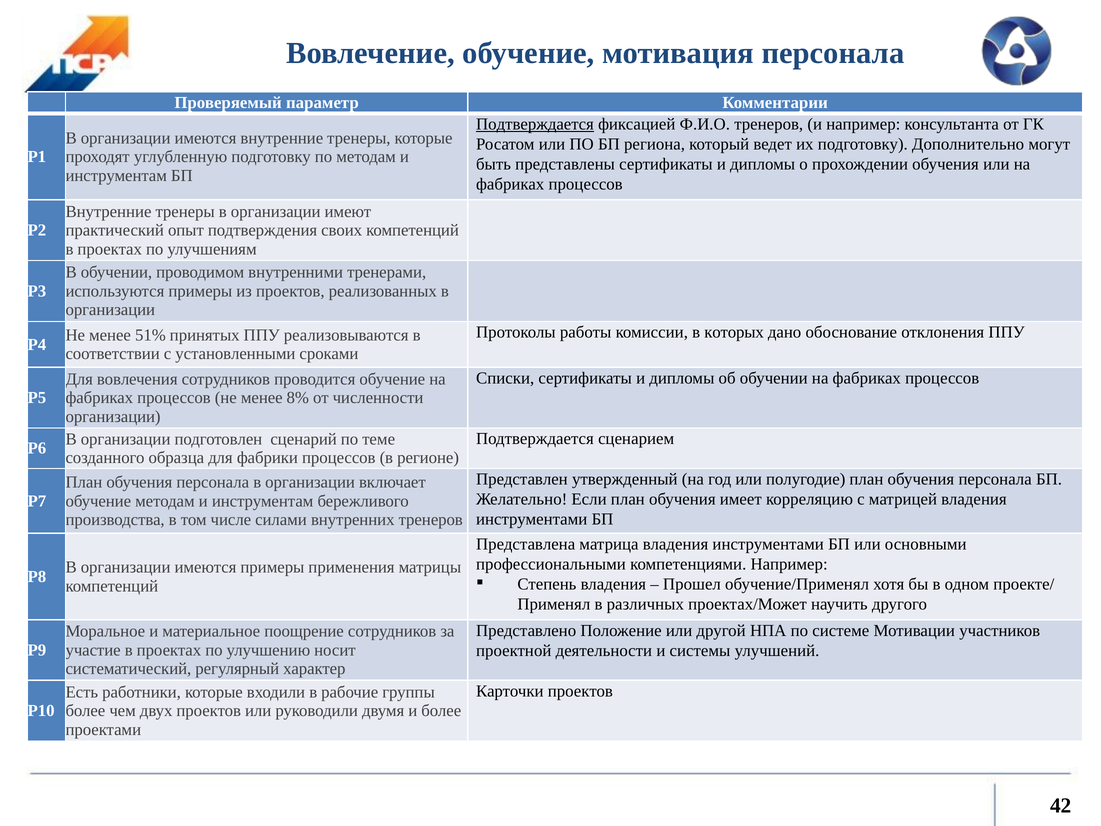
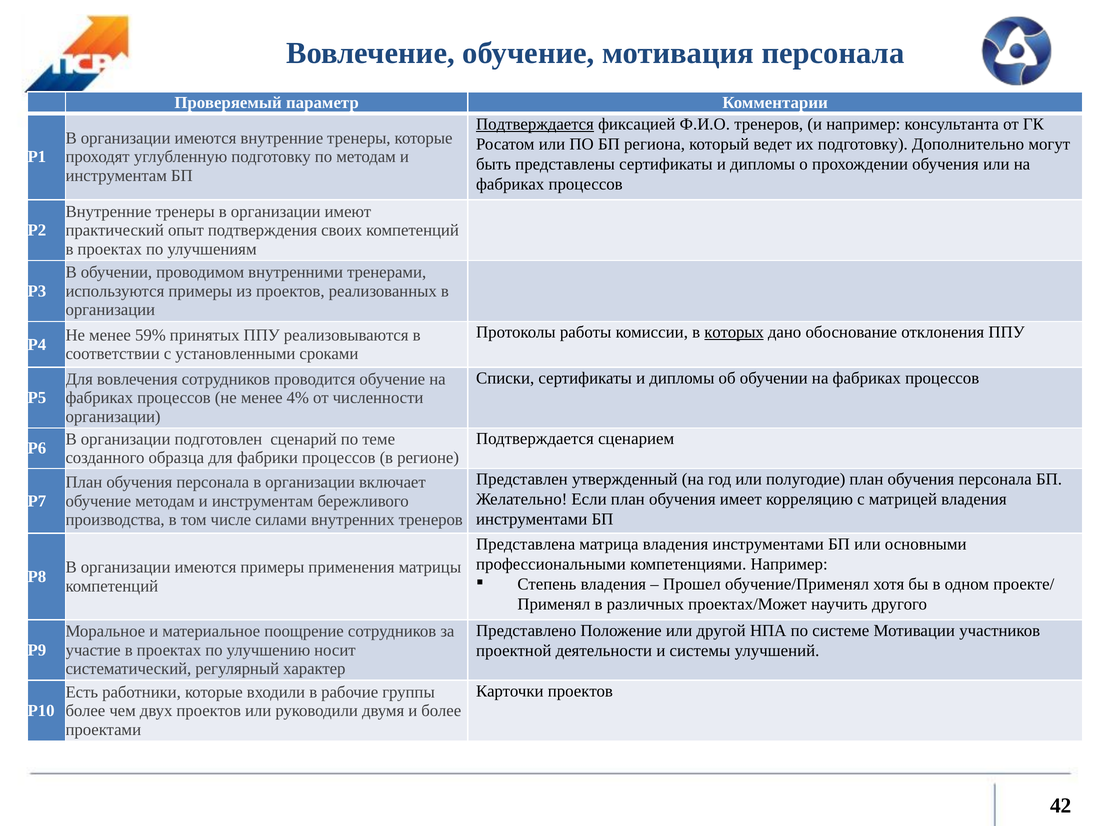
которых underline: none -> present
51%: 51% -> 59%
8%: 8% -> 4%
